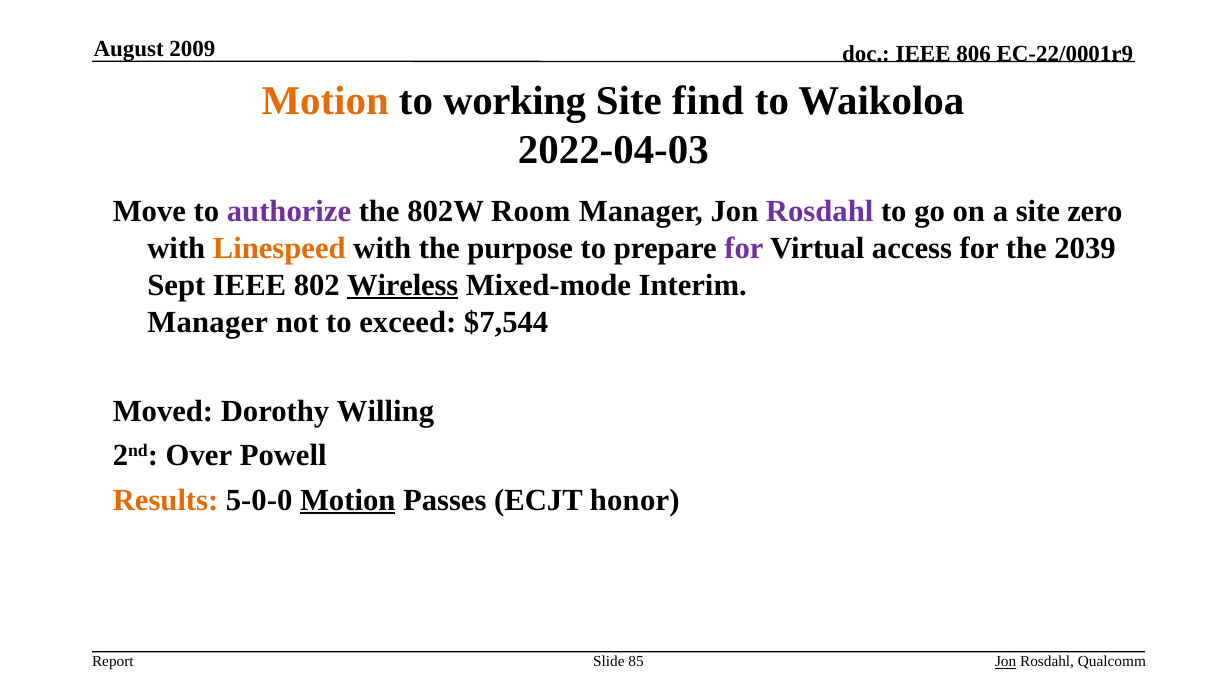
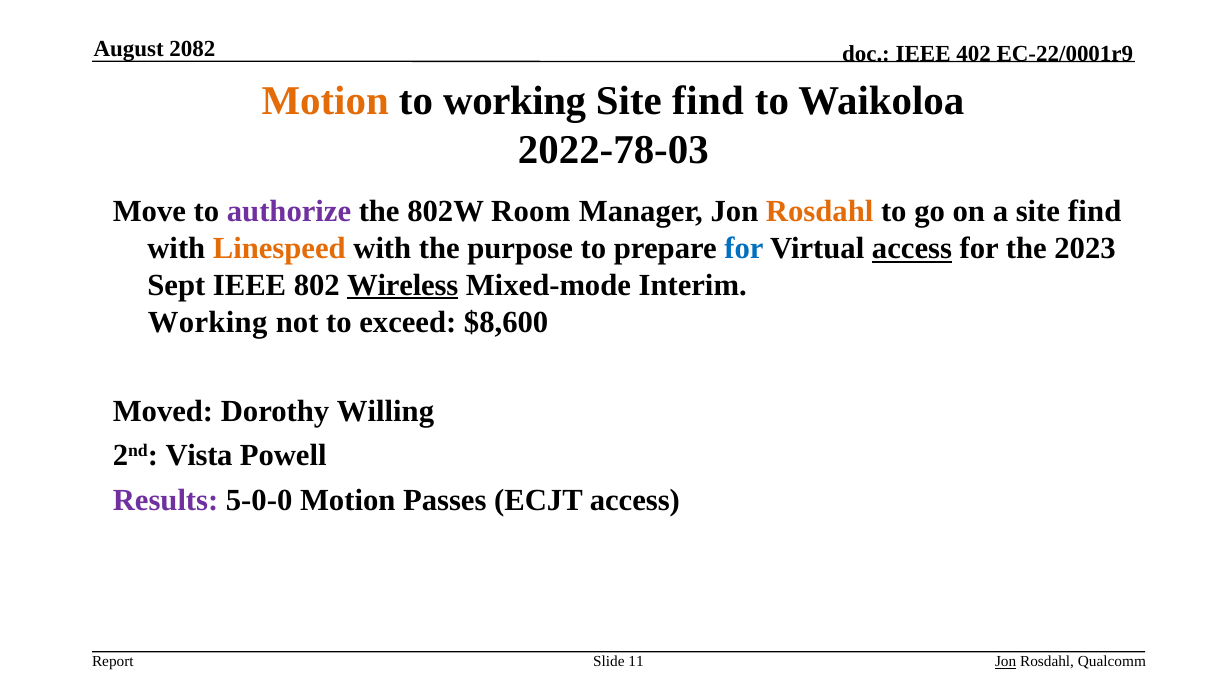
2009: 2009 -> 2082
806: 806 -> 402
2022-04-03: 2022-04-03 -> 2022-78-03
Rosdahl at (820, 212) colour: purple -> orange
a site zero: zero -> find
for at (744, 248) colour: purple -> blue
access at (912, 248) underline: none -> present
2039: 2039 -> 2023
Manager at (208, 322): Manager -> Working
$7,544: $7,544 -> $8,600
Over: Over -> Vista
Results colour: orange -> purple
Motion at (348, 500) underline: present -> none
ECJT honor: honor -> access
85: 85 -> 11
